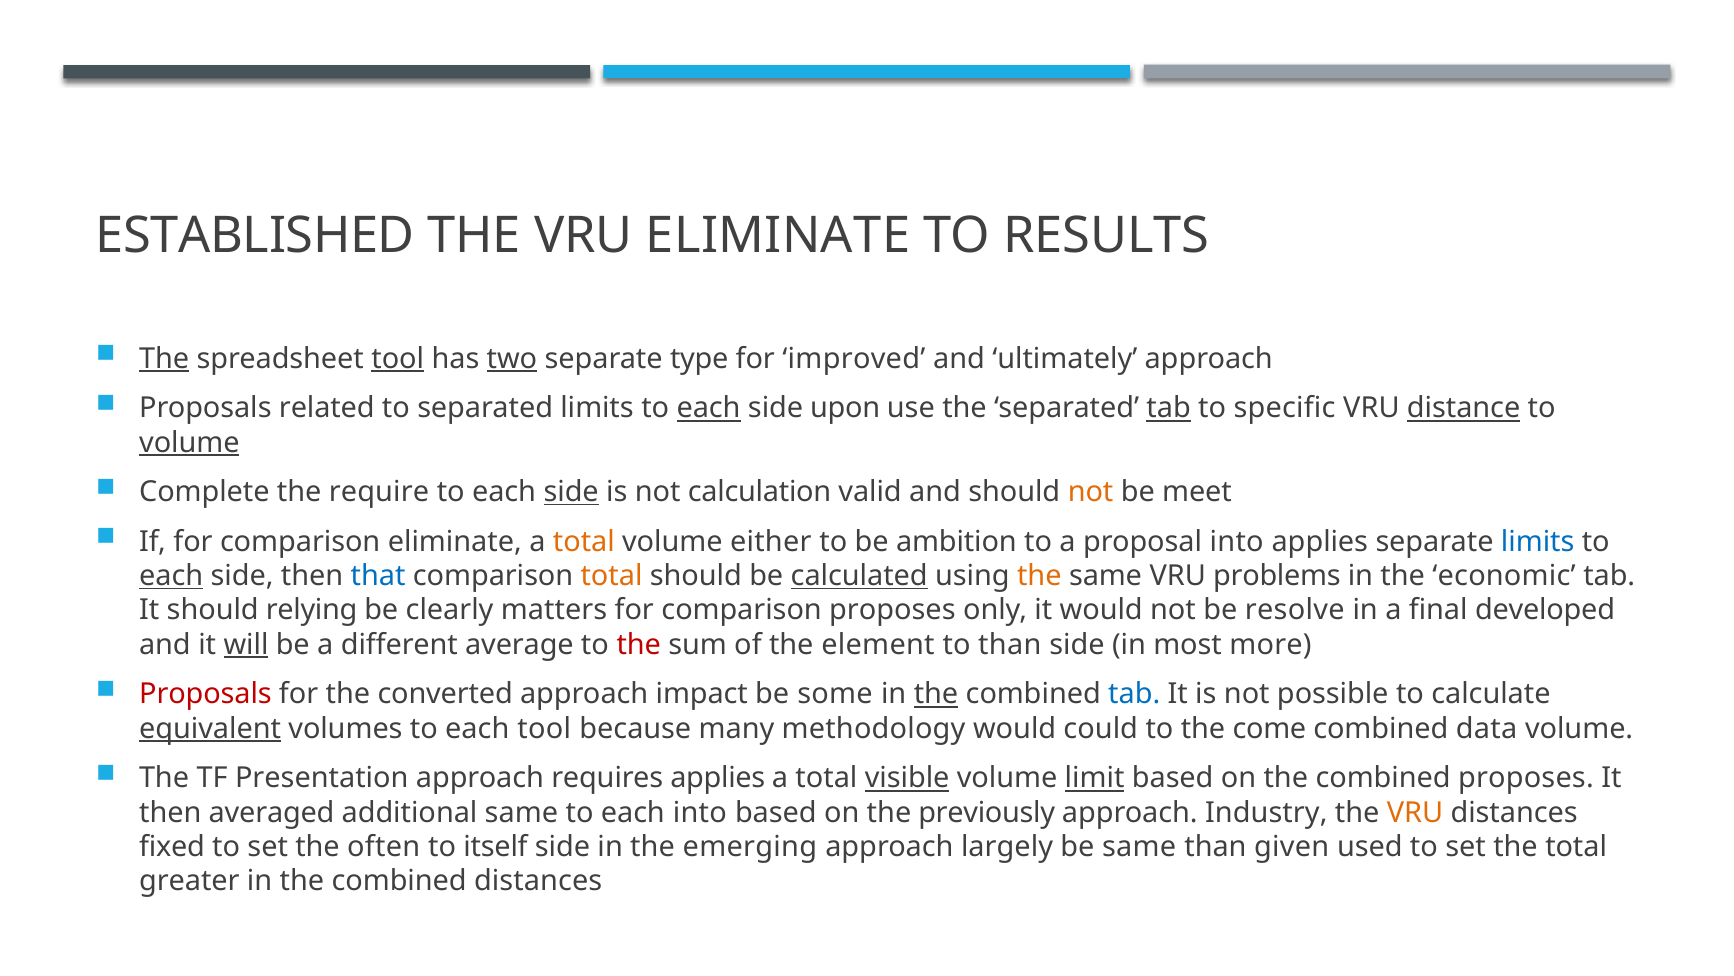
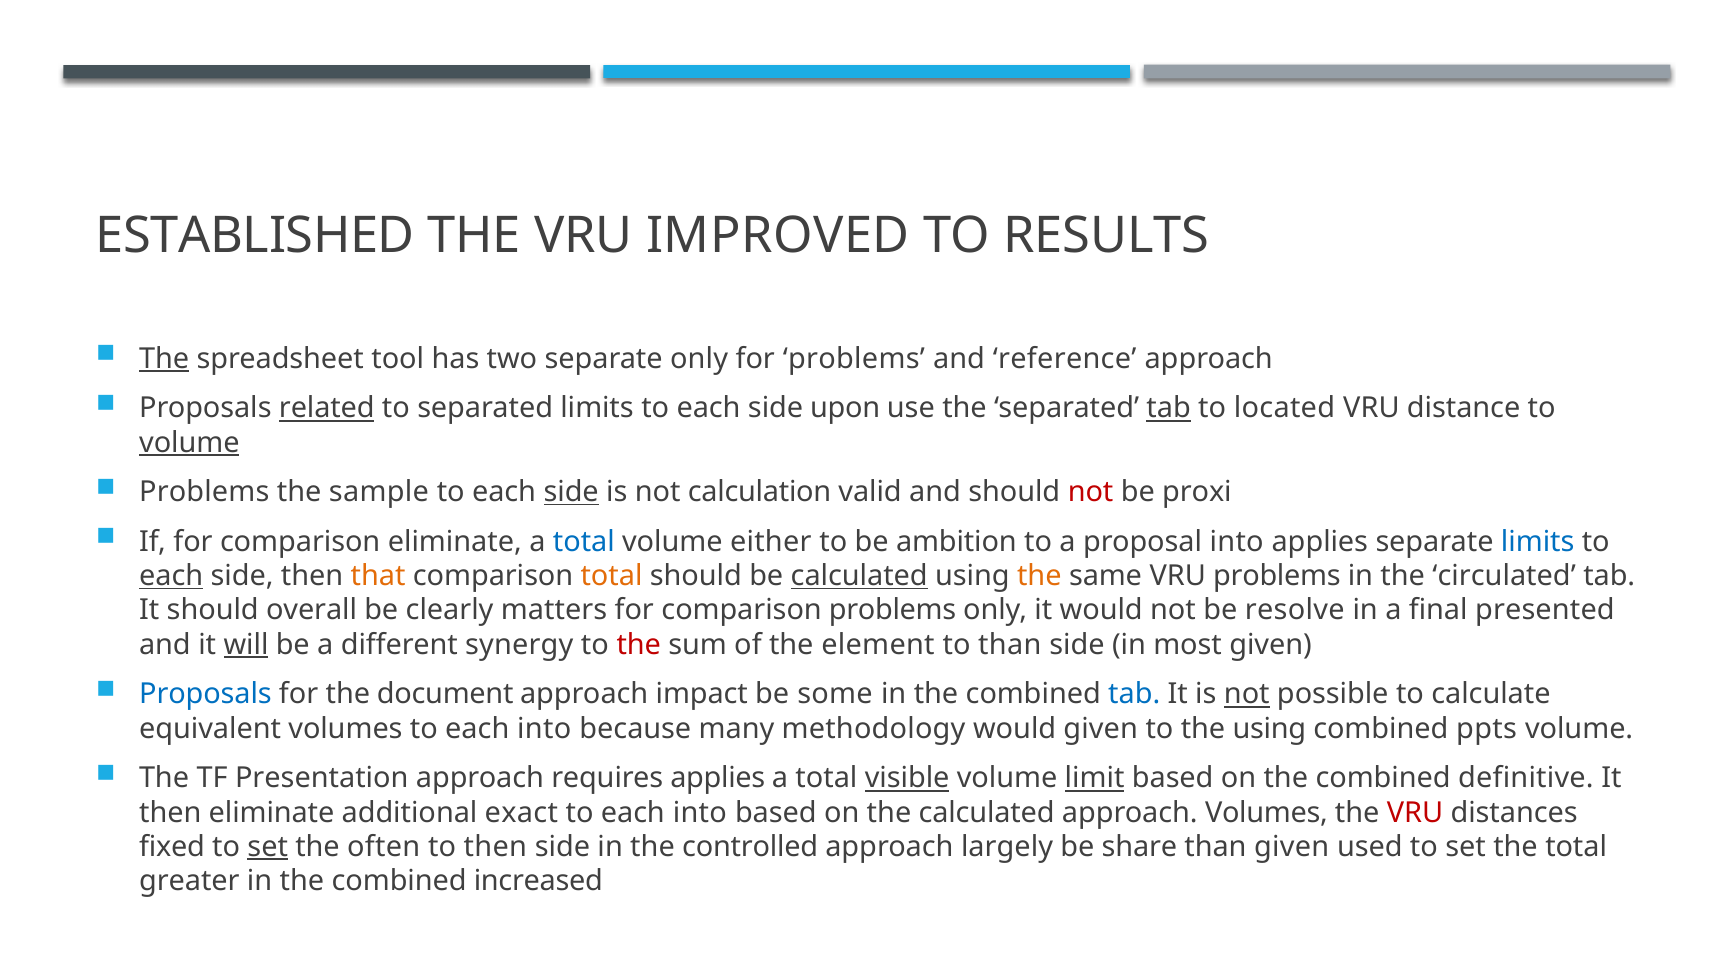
VRU ELIMINATE: ELIMINATE -> IMPROVED
tool at (398, 358) underline: present -> none
two underline: present -> none
separate type: type -> only
for improved: improved -> problems
ultimately: ultimately -> reference
related underline: none -> present
each at (709, 408) underline: present -> none
specific: specific -> located
distance underline: present -> none
Complete at (204, 492): Complete -> Problems
require: require -> sample
not at (1091, 492) colour: orange -> red
meet: meet -> proxi
total at (584, 541) colour: orange -> blue
that colour: blue -> orange
economic: economic -> circulated
relying: relying -> overall
comparison proposes: proposes -> problems
developed: developed -> presented
average: average -> synergy
most more: more -> given
Proposals at (205, 694) colour: red -> blue
converted: converted -> document
the at (936, 694) underline: present -> none
not at (1247, 694) underline: none -> present
equivalent underline: present -> none
volumes to each tool: tool -> into
would could: could -> given
the come: come -> using
data: data -> ppts
combined proposes: proposes -> definitive
then averaged: averaged -> eliminate
additional same: same -> exact
the previously: previously -> calculated
approach Industry: Industry -> Volumes
VRU at (1415, 812) colour: orange -> red
set at (268, 846) underline: none -> present
to itself: itself -> then
emerging: emerging -> controlled
be same: same -> share
combined distances: distances -> increased
